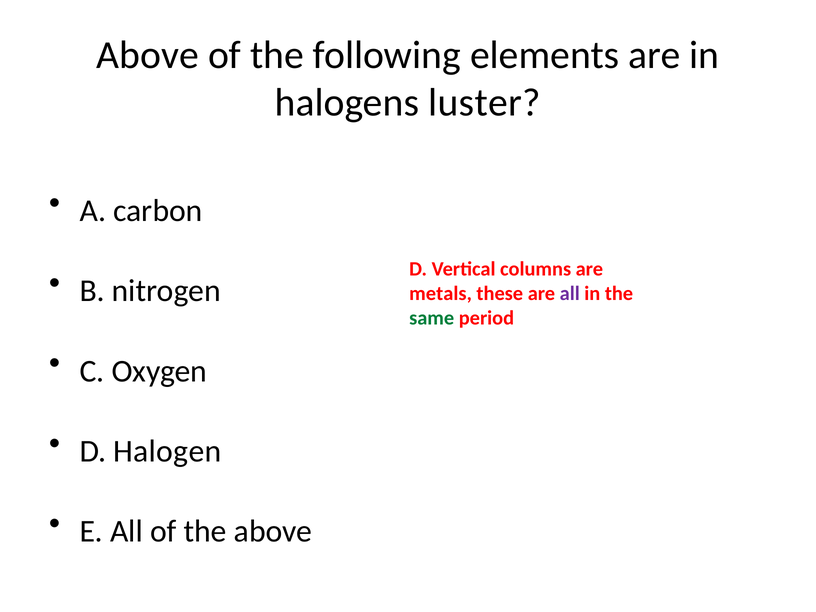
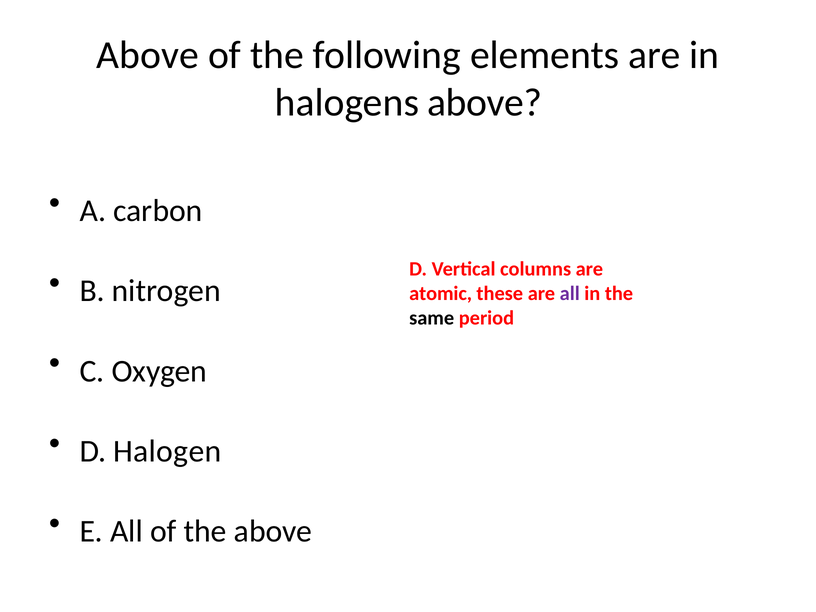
halogens luster: luster -> above
metals: metals -> atomic
same colour: green -> black
